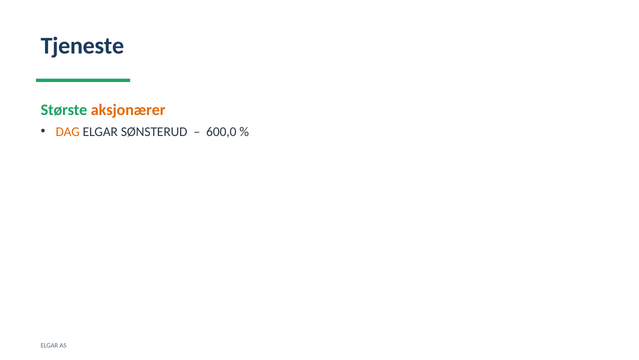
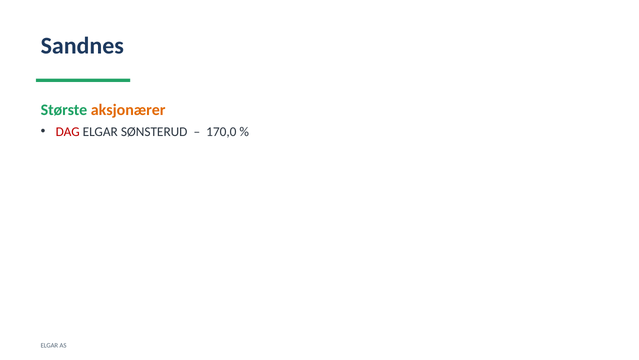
Tjeneste: Tjeneste -> Sandnes
DAG colour: orange -> red
600,0: 600,0 -> 170,0
